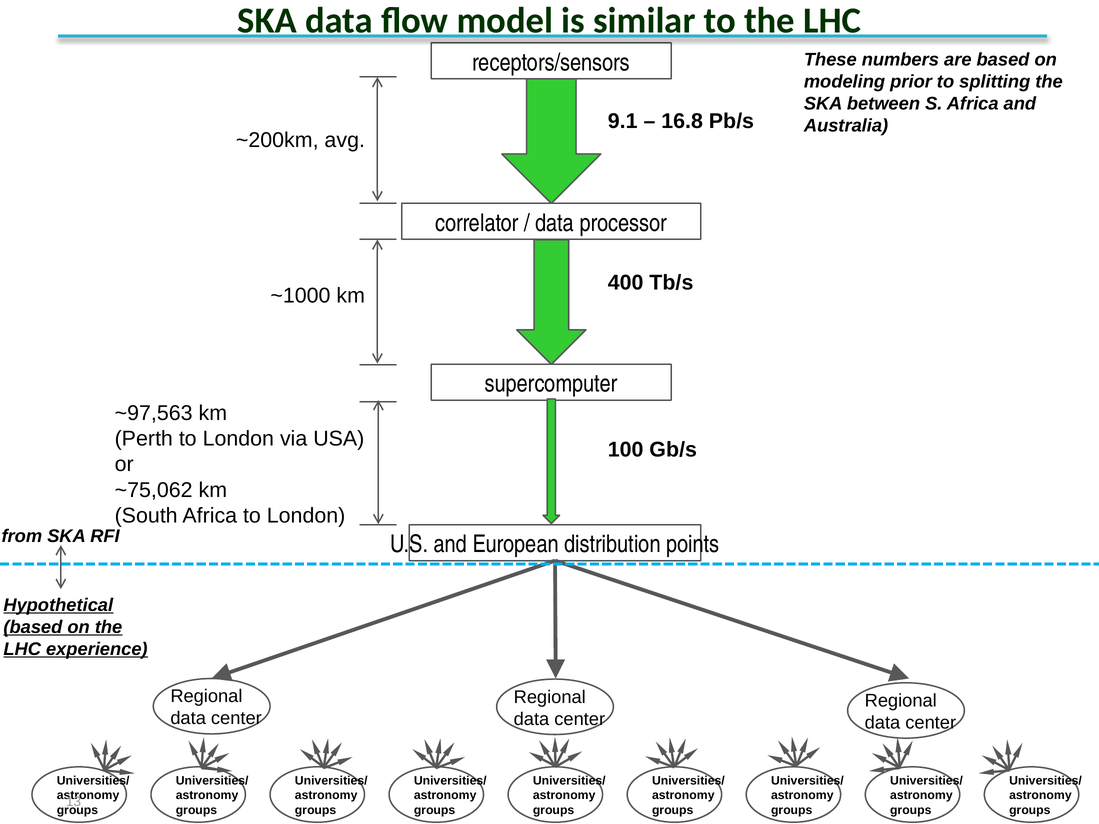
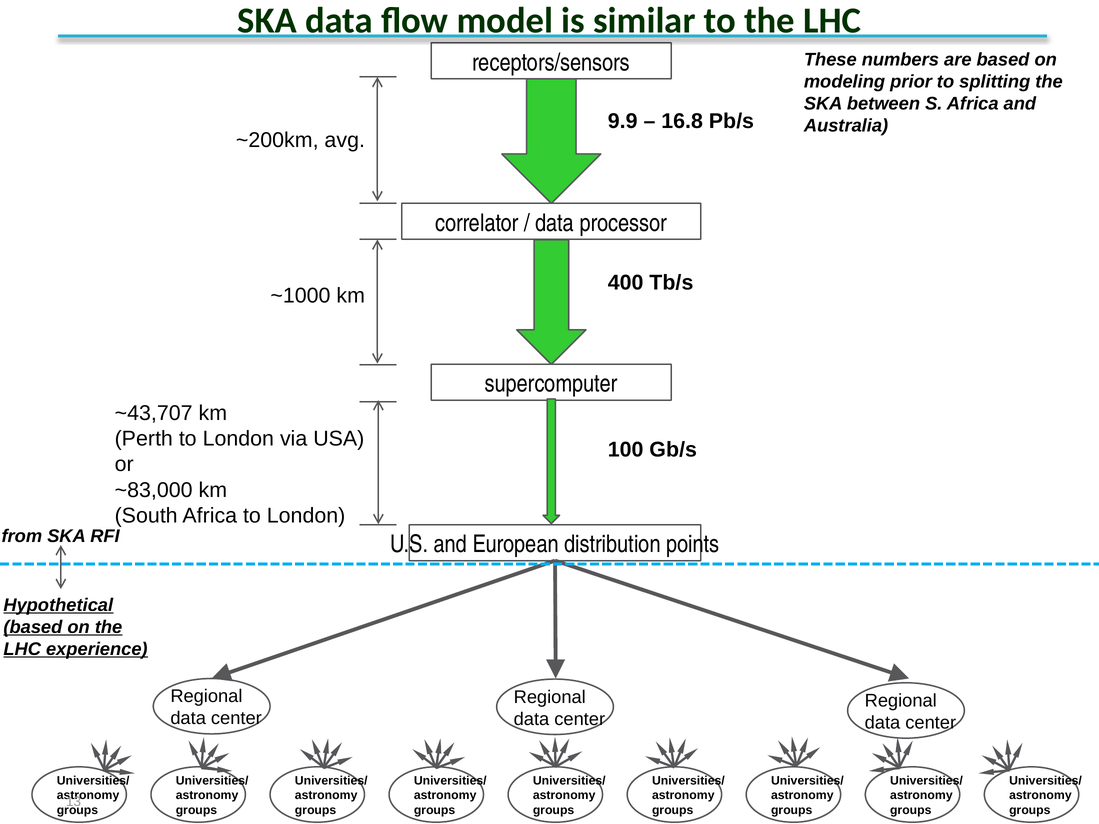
9.1: 9.1 -> 9.9
~97,563: ~97,563 -> ~43,707
~75,062: ~75,062 -> ~83,000
